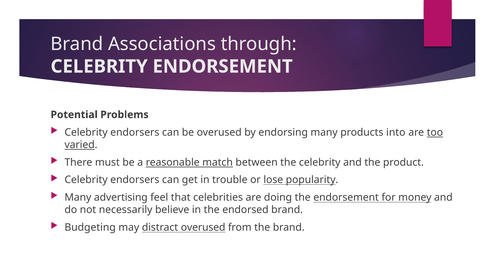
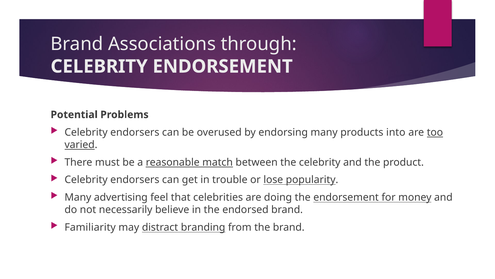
Budgeting: Budgeting -> Familiarity
distract overused: overused -> branding
